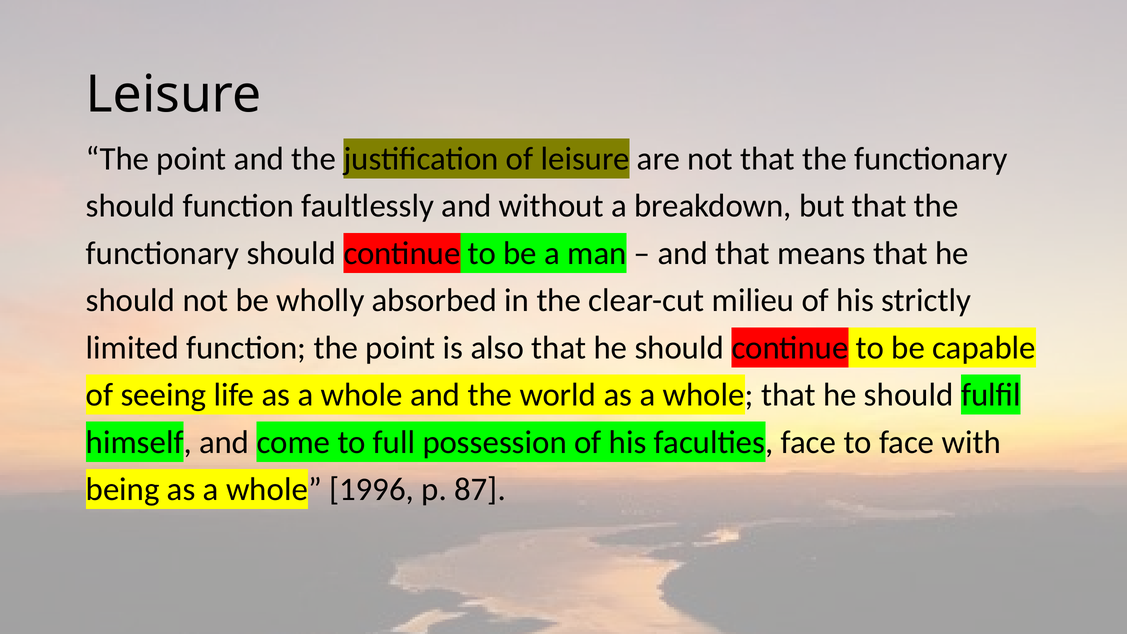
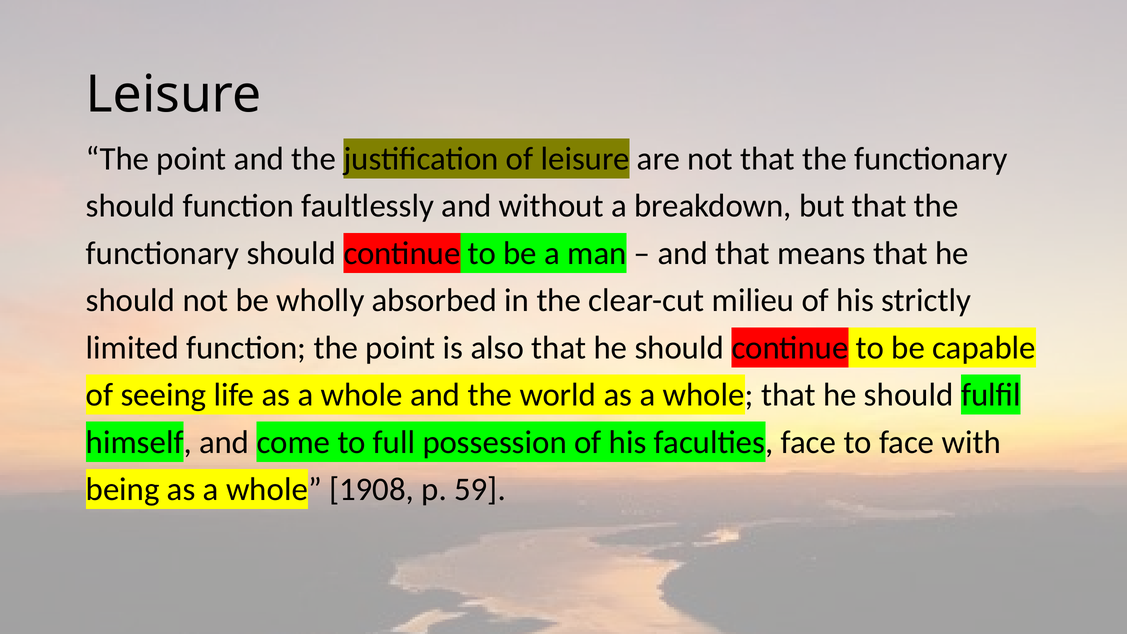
1996: 1996 -> 1908
87: 87 -> 59
